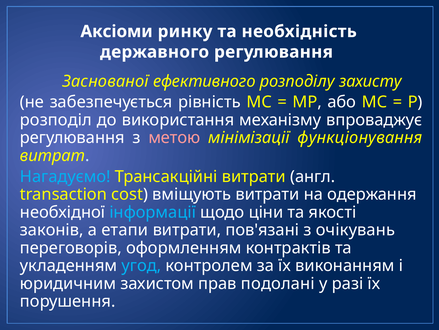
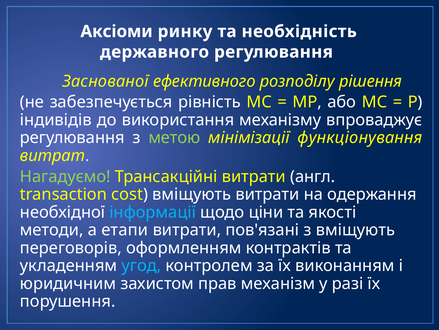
захисту: захисту -> рішення
розподіл: розподіл -> індивідів
метою colour: pink -> light green
Нагадуємо colour: light blue -> light green
законів: законів -> методи
з очікувань: очікувань -> вміщують
подолані: подолані -> механізм
